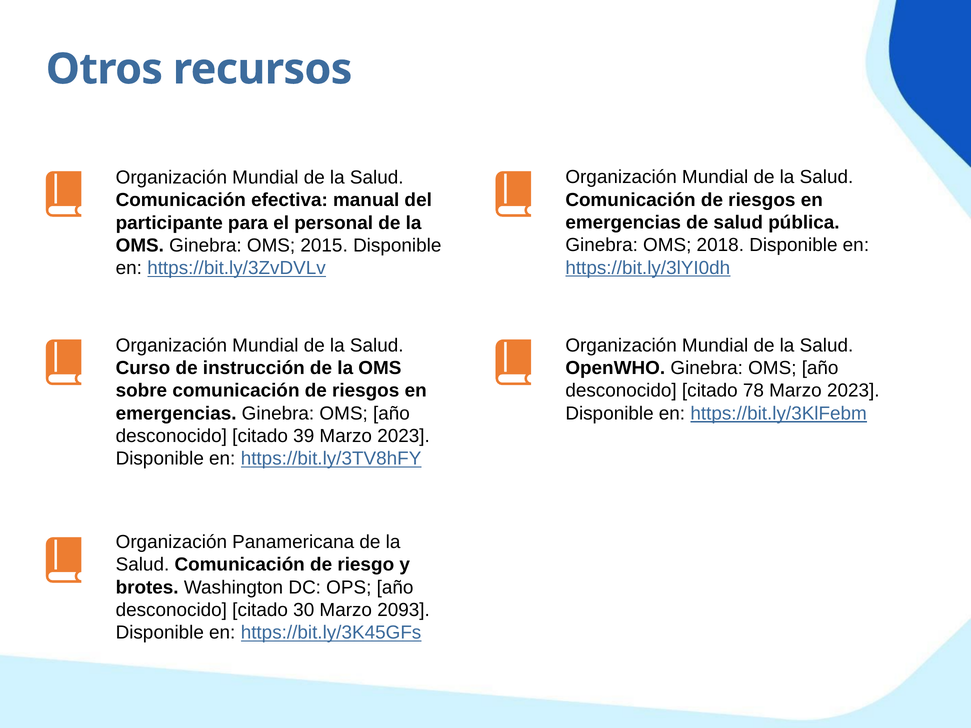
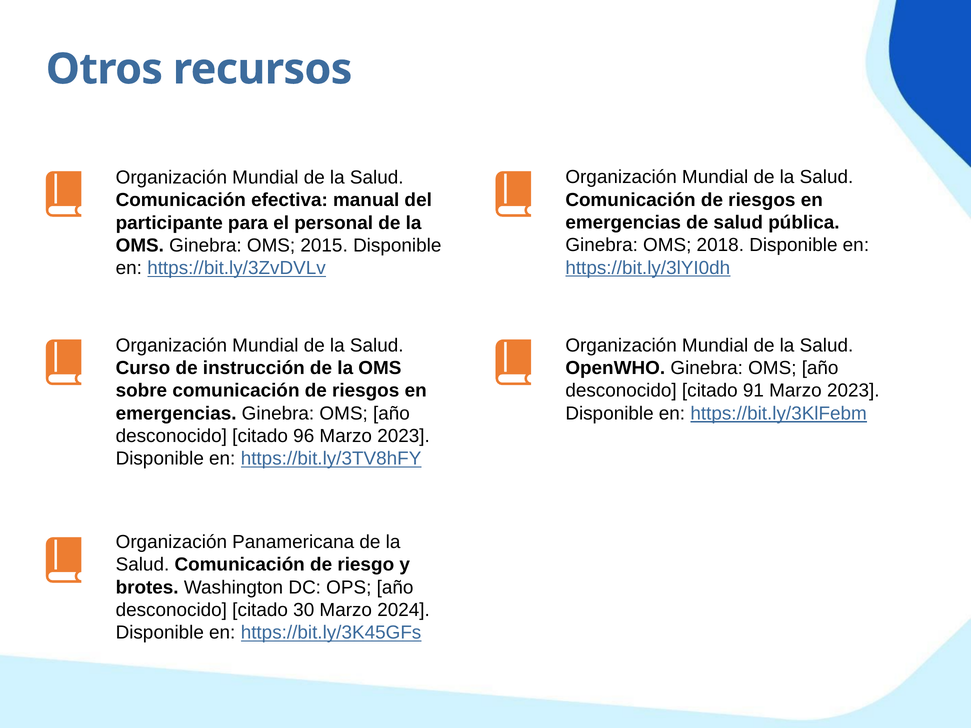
78: 78 -> 91
39: 39 -> 96
2093: 2093 -> 2024
